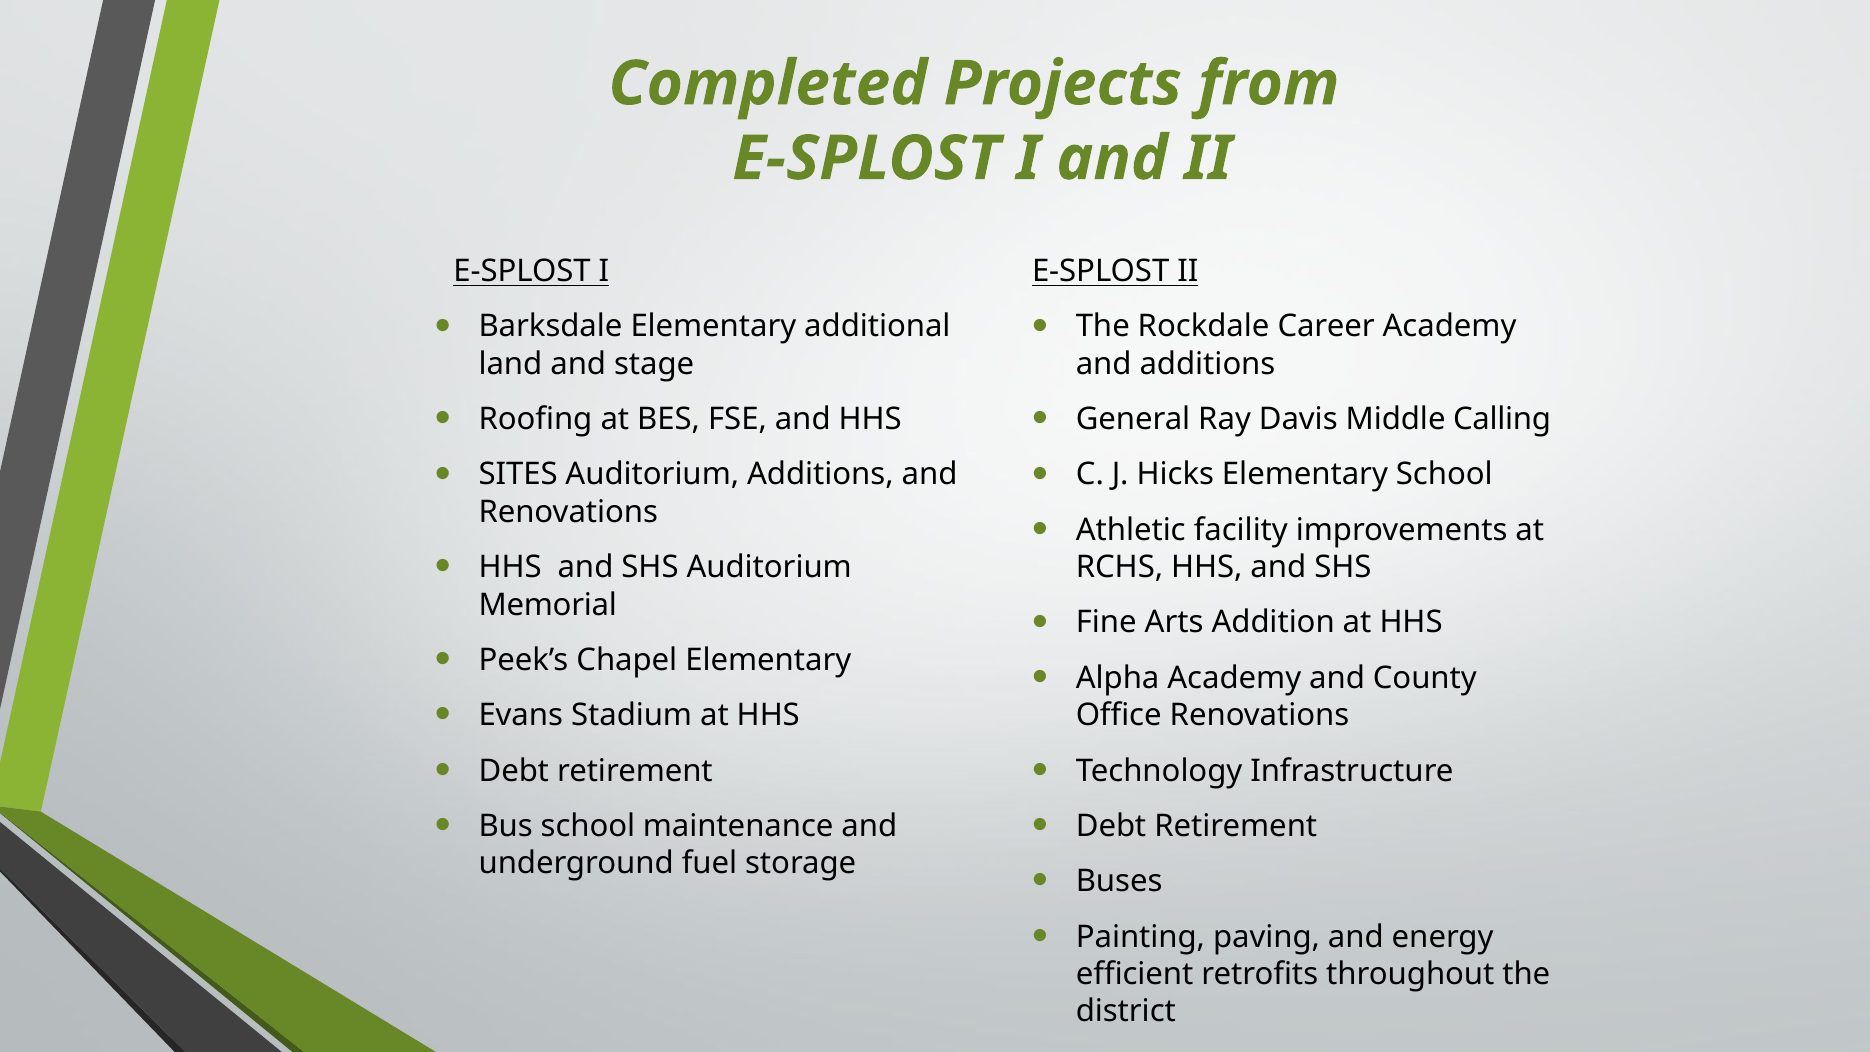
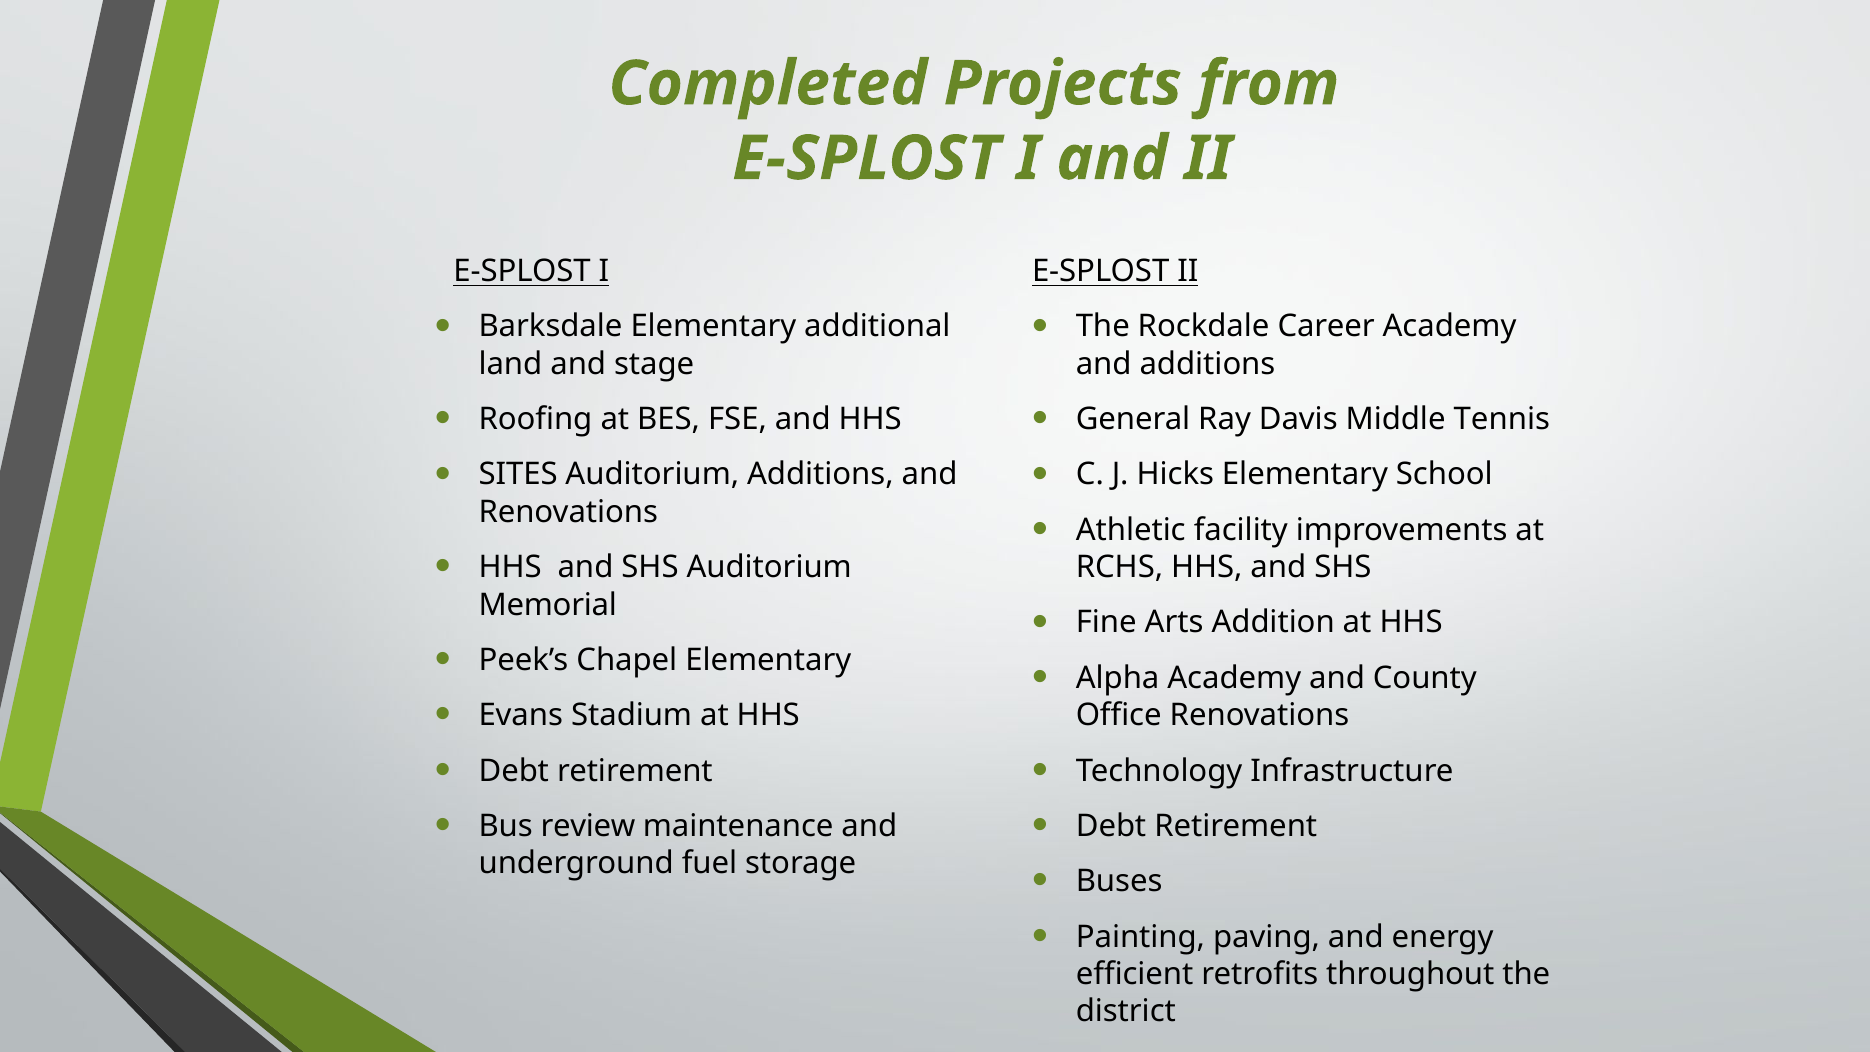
Calling: Calling -> Tennis
Bus school: school -> review
